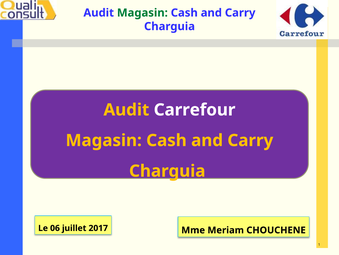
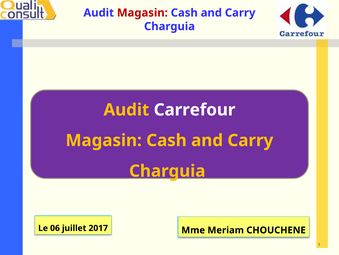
Magasin at (142, 13) colour: green -> red
